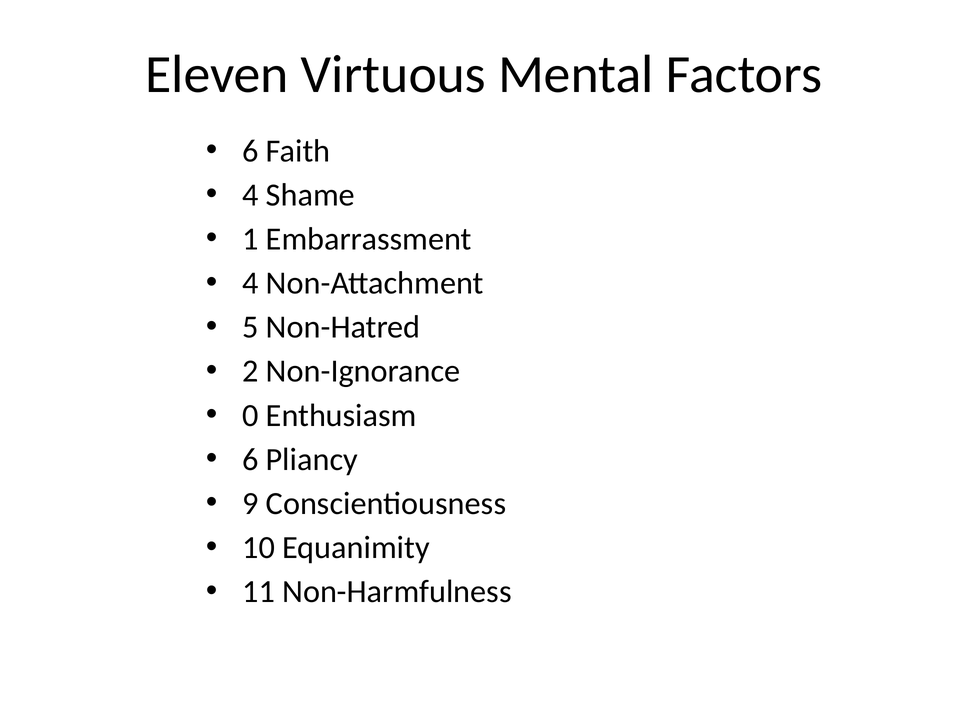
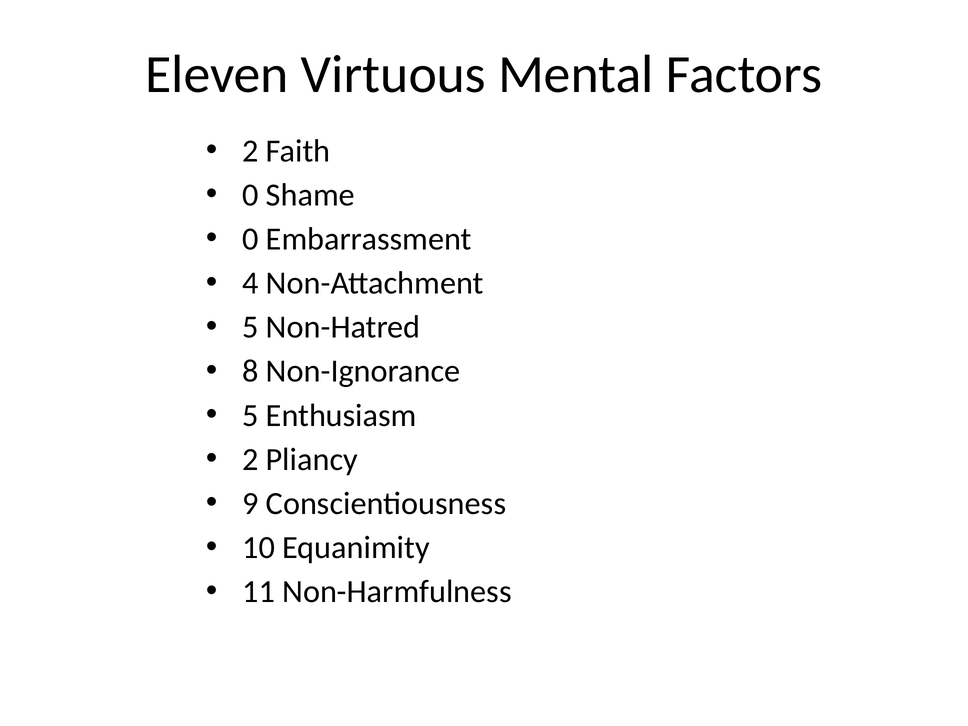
6 at (250, 151): 6 -> 2
4 at (250, 195): 4 -> 0
1 at (250, 239): 1 -> 0
2: 2 -> 8
0 at (250, 415): 0 -> 5
6 at (250, 460): 6 -> 2
